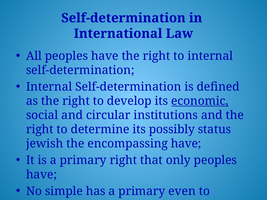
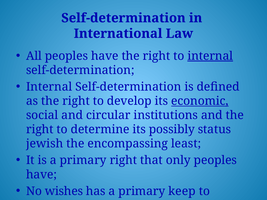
internal at (210, 56) underline: none -> present
encompassing have: have -> least
simple: simple -> wishes
even: even -> keep
